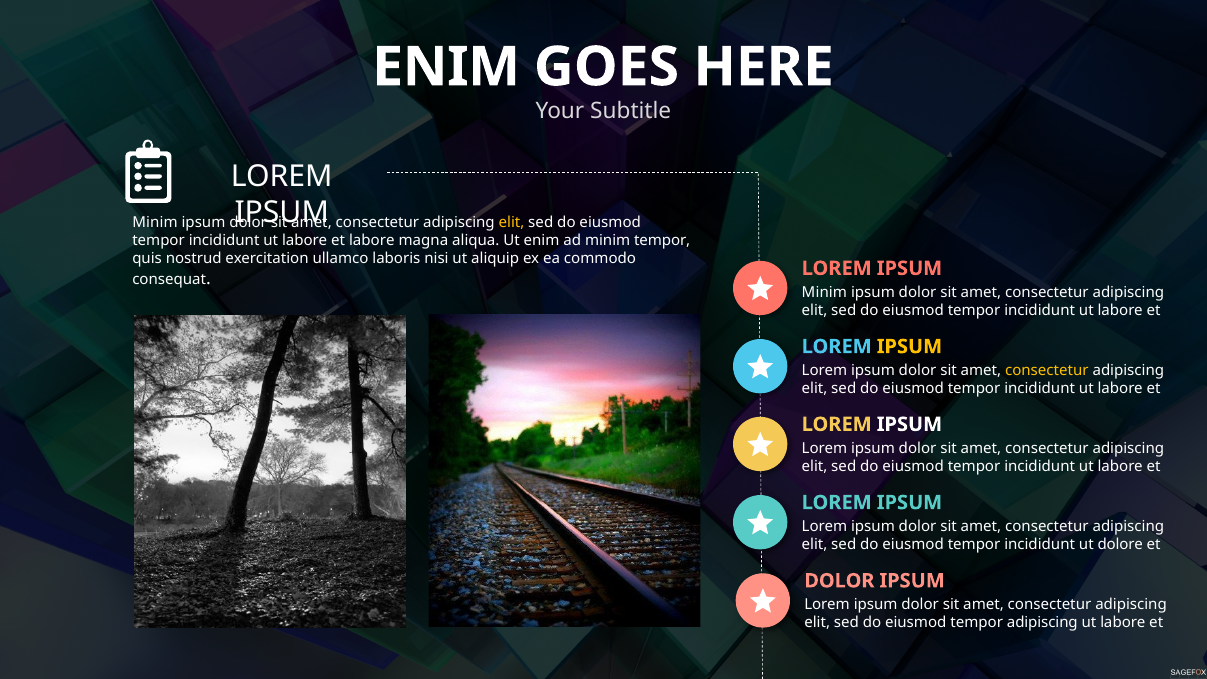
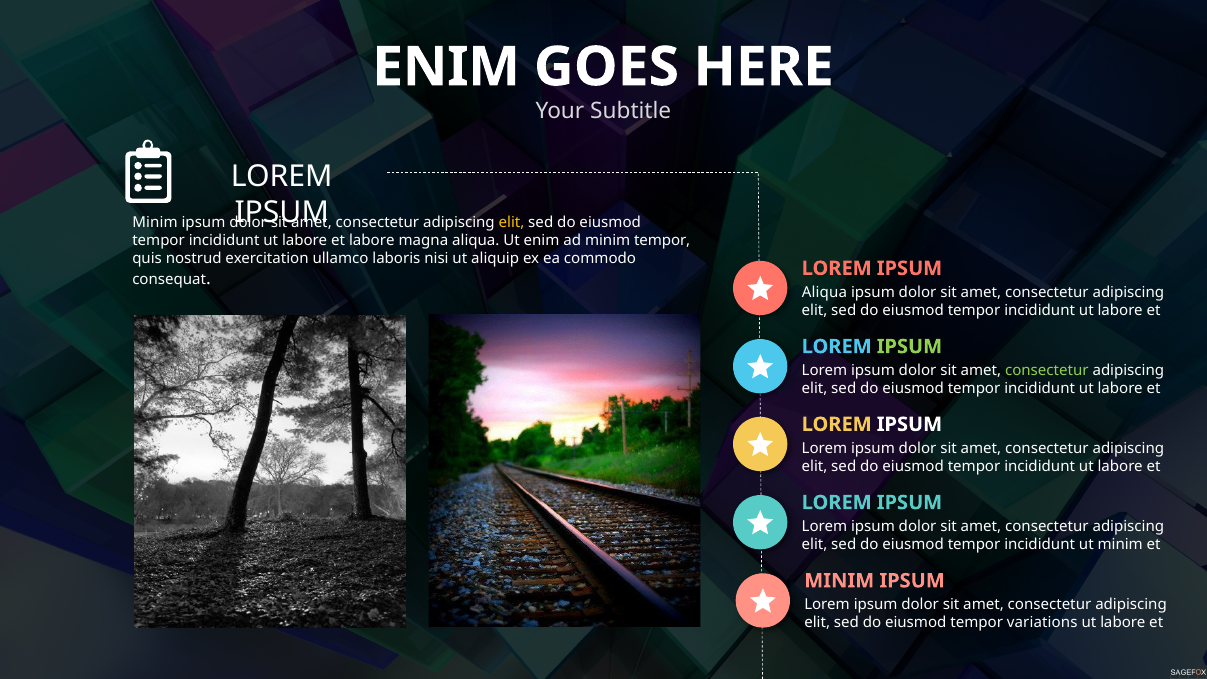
Minim at (824, 292): Minim -> Aliqua
IPSUM at (909, 347) colour: yellow -> light green
consectetur at (1047, 370) colour: yellow -> light green
ut dolore: dolore -> minim
DOLOR at (839, 581): DOLOR -> MINIM
tempor adipiscing: adipiscing -> variations
